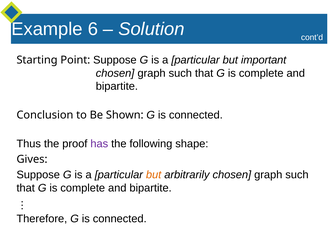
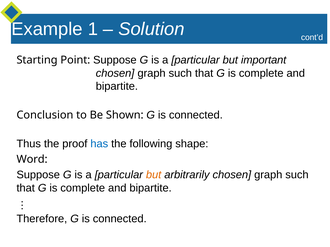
6: 6 -> 1
has colour: purple -> blue
Gives: Gives -> Word
